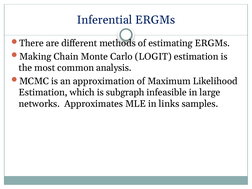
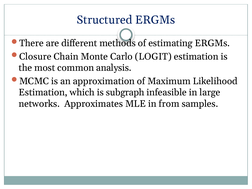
Inferential: Inferential -> Structured
Making: Making -> Closure
links: links -> from
